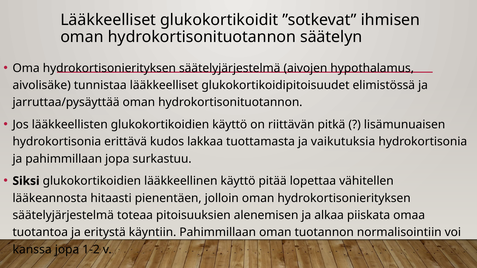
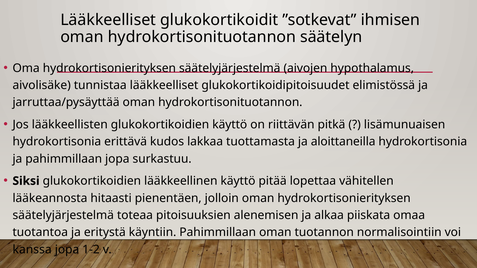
vaikutuksia: vaikutuksia -> aloittaneilla
